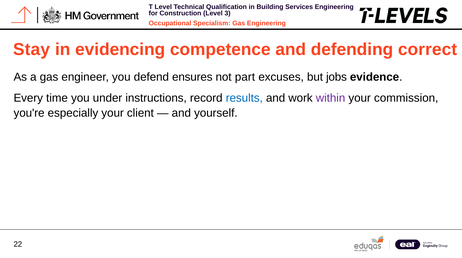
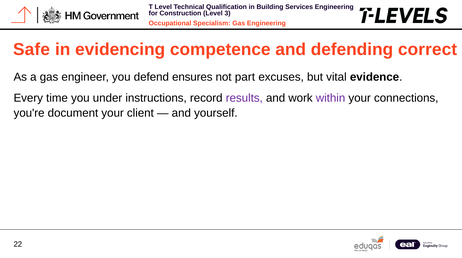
Stay: Stay -> Safe
jobs: jobs -> vital
results colour: blue -> purple
commission: commission -> connections
especially: especially -> document
